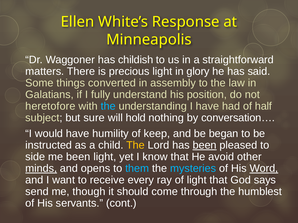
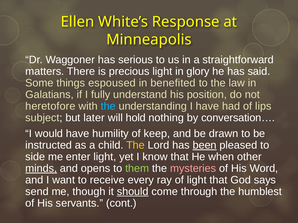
childish: childish -> serious
converted: converted -> espoused
assembly: assembly -> benefited
half: half -> lips
sure: sure -> later
began: began -> drawn
me been: been -> enter
avoid: avoid -> when
them colour: light blue -> light green
mysteries colour: light blue -> pink
Word underline: present -> none
should underline: none -> present
